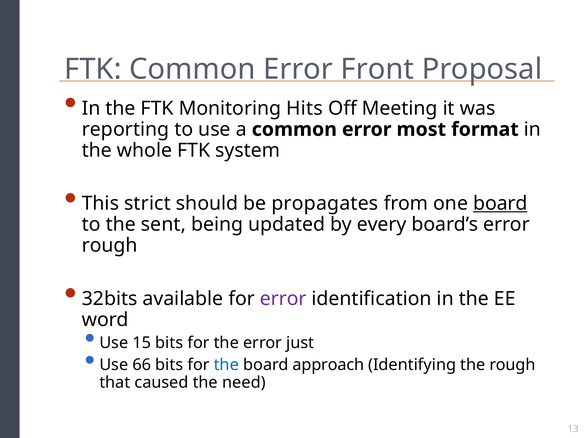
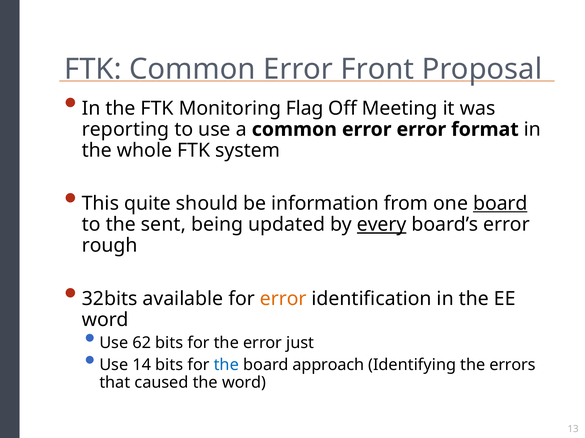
Hits: Hits -> Flag
error most: most -> error
strict: strict -> quite
propagates: propagates -> information
every underline: none -> present
error at (283, 299) colour: purple -> orange
15: 15 -> 62
66: 66 -> 14
the rough: rough -> errors
the need: need -> word
